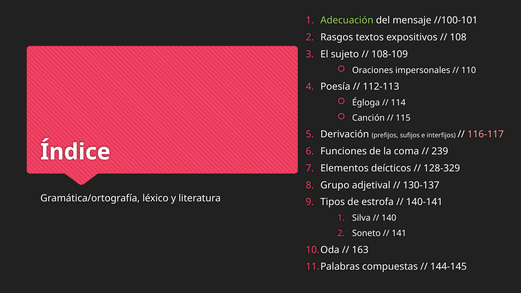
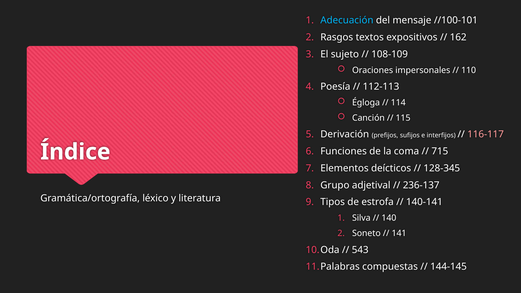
Adecuación colour: light green -> light blue
108: 108 -> 162
239: 239 -> 715
128-329: 128-329 -> 128-345
130-137: 130-137 -> 236-137
163: 163 -> 543
